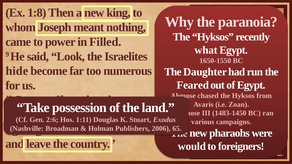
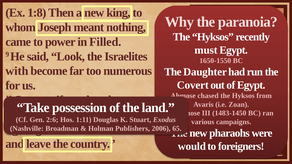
what: what -> must
hide: hide -> with
Feared: Feared -> Covert
